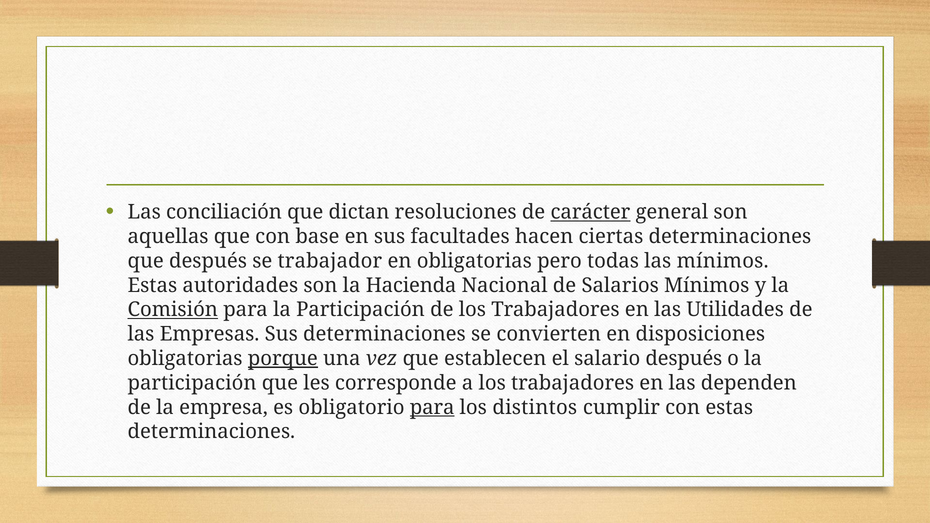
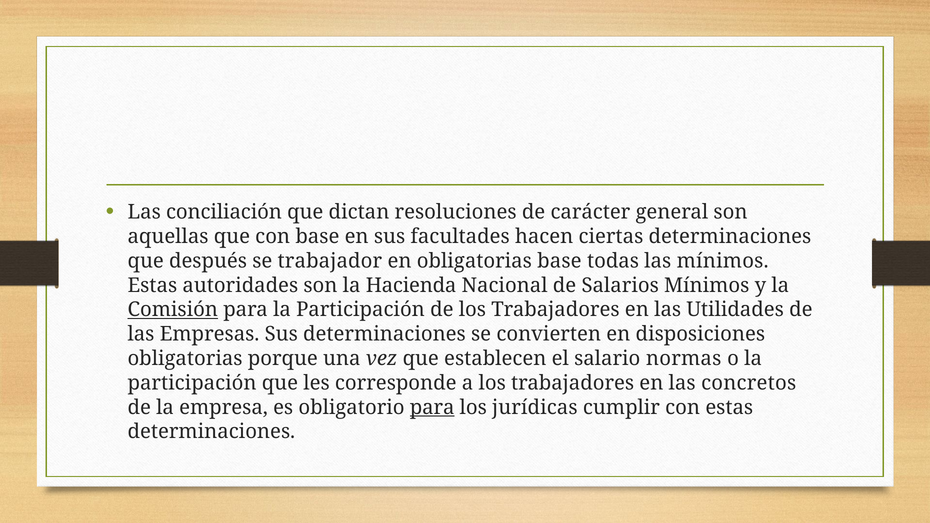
carácter underline: present -> none
obligatorias pero: pero -> base
porque underline: present -> none
salario después: después -> normas
dependen: dependen -> concretos
distintos: distintos -> jurídicas
